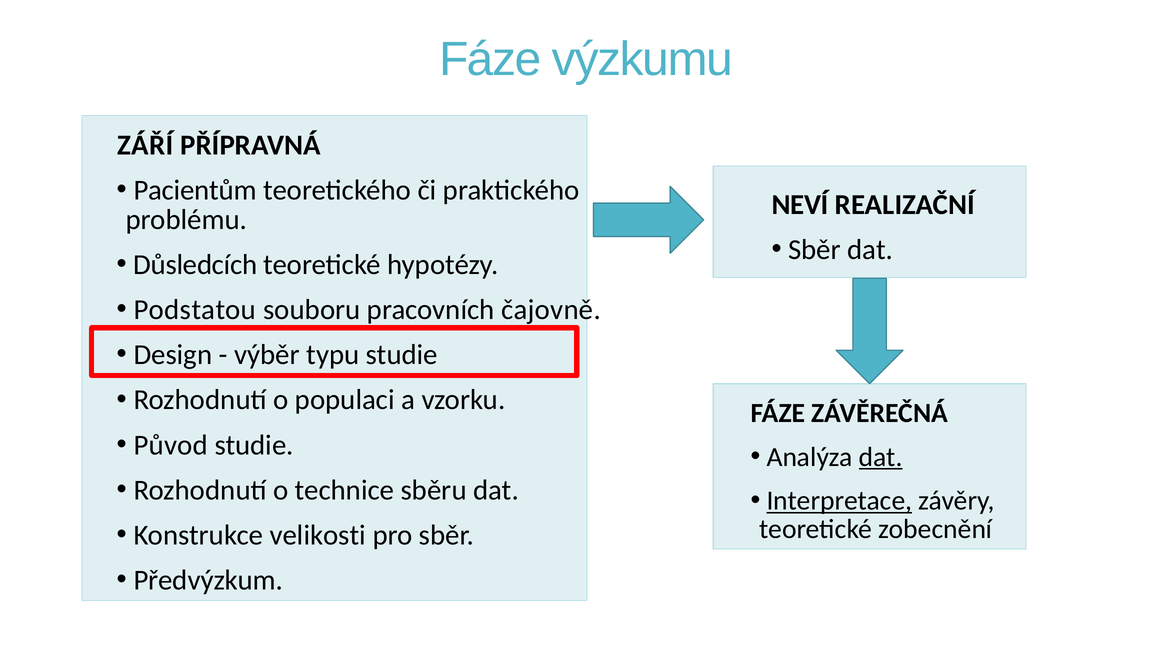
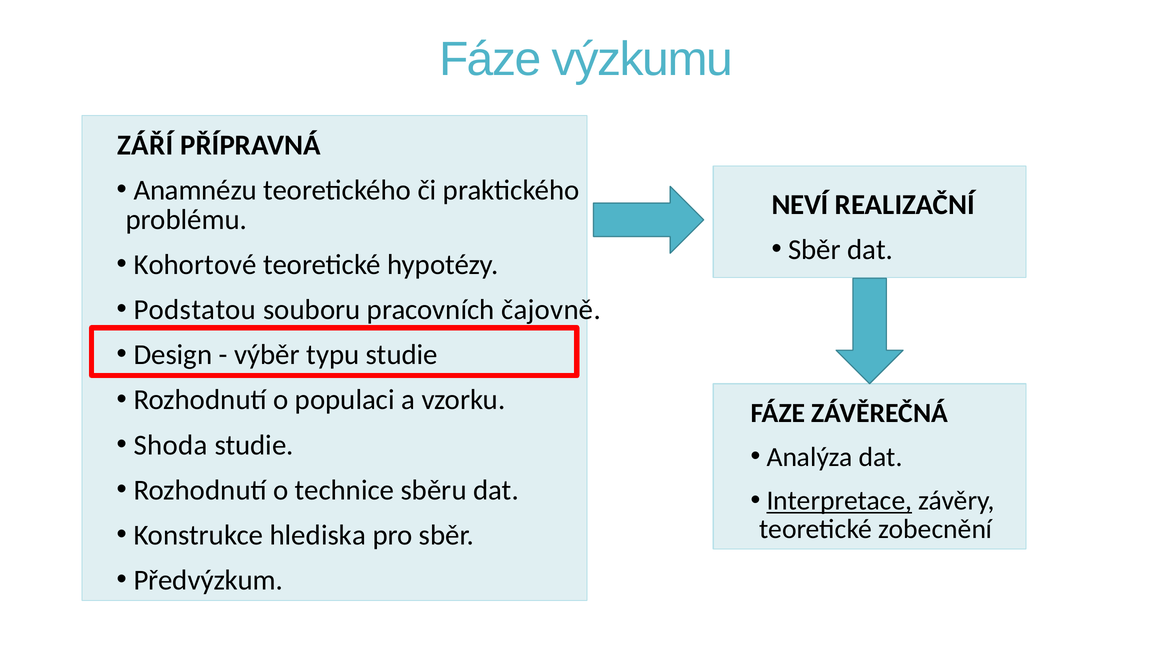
Pacientům: Pacientům -> Anamnézu
Důsledcích: Důsledcích -> Kohortové
Původ: Původ -> Shoda
dat at (881, 457) underline: present -> none
velikosti: velikosti -> hlediska
